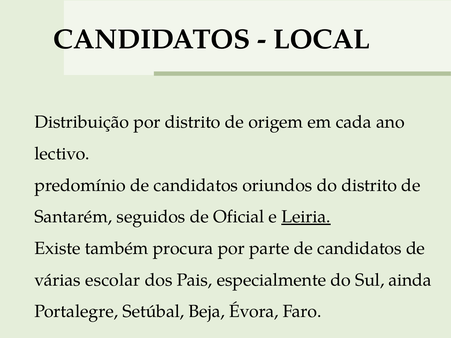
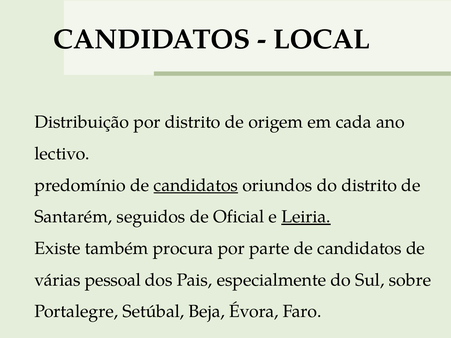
candidatos at (196, 185) underline: none -> present
escolar: escolar -> pessoal
ainda: ainda -> sobre
